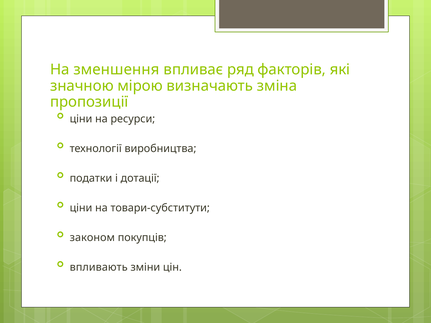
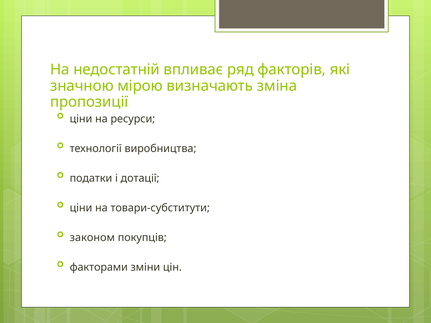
зменшення: зменшення -> недостатній
впливають: впливають -> факторами
